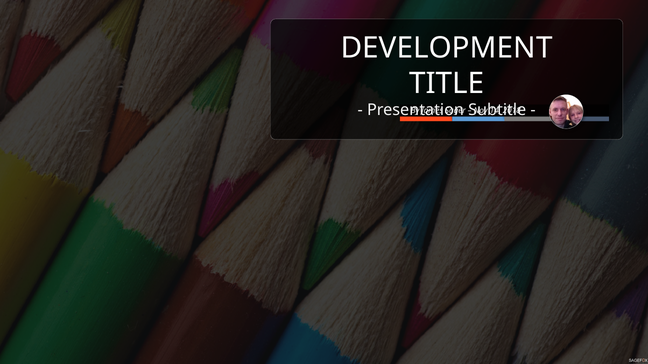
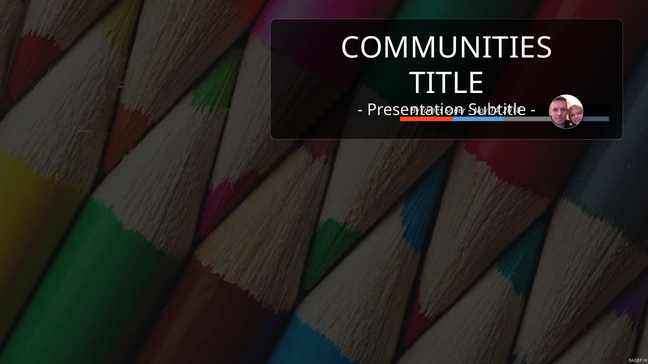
DEVELOPMENT: DEVELOPMENT -> COMMUNITIES
